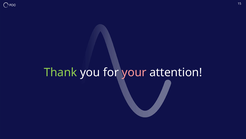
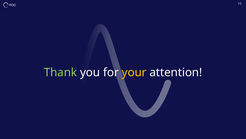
your colour: pink -> yellow
